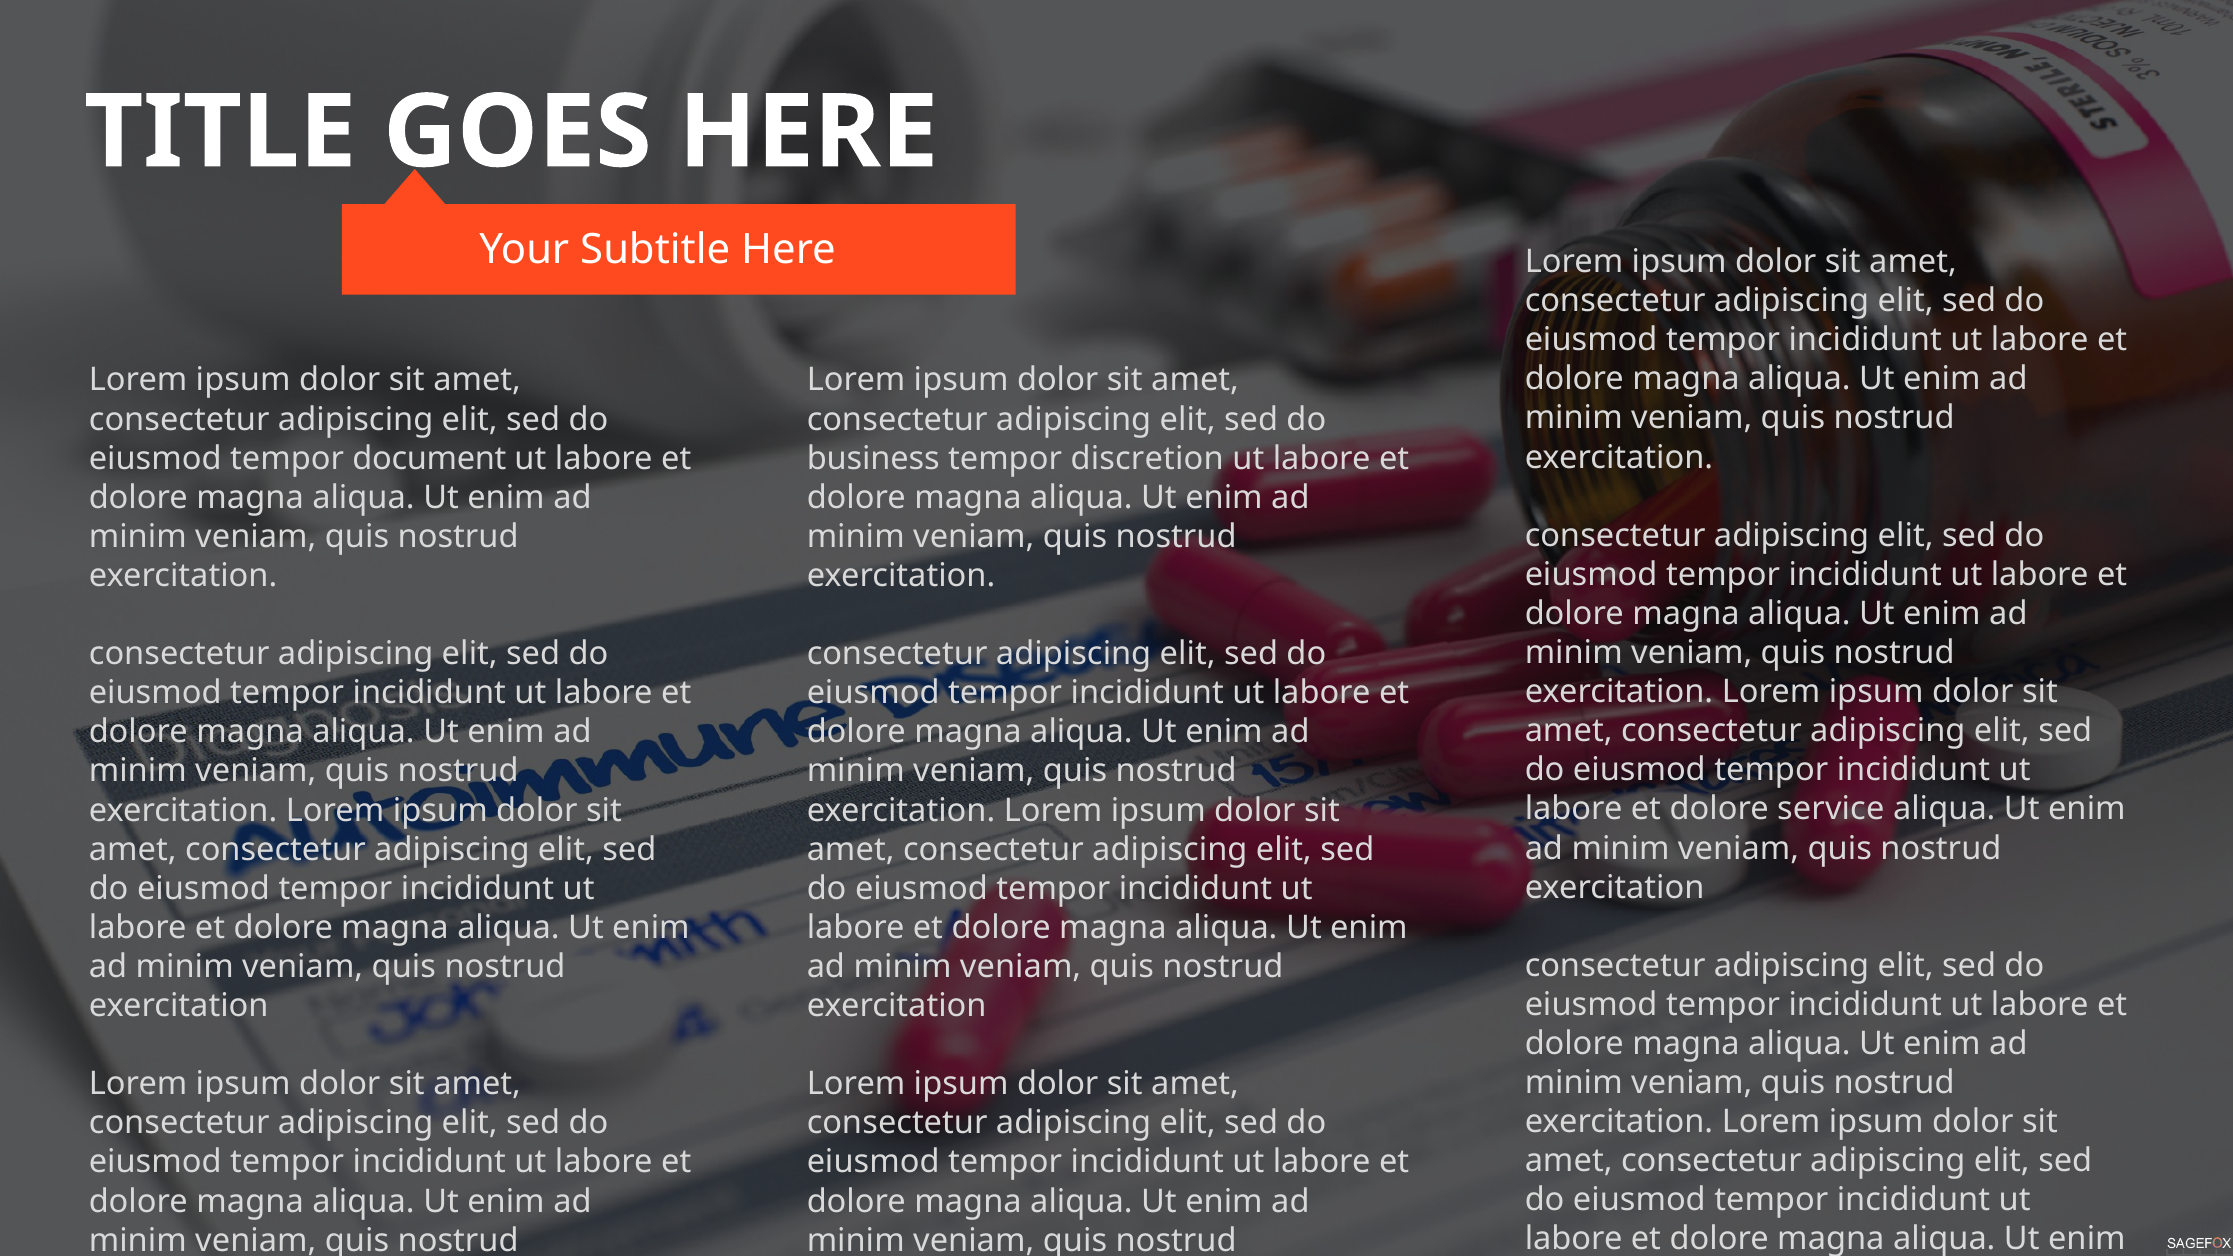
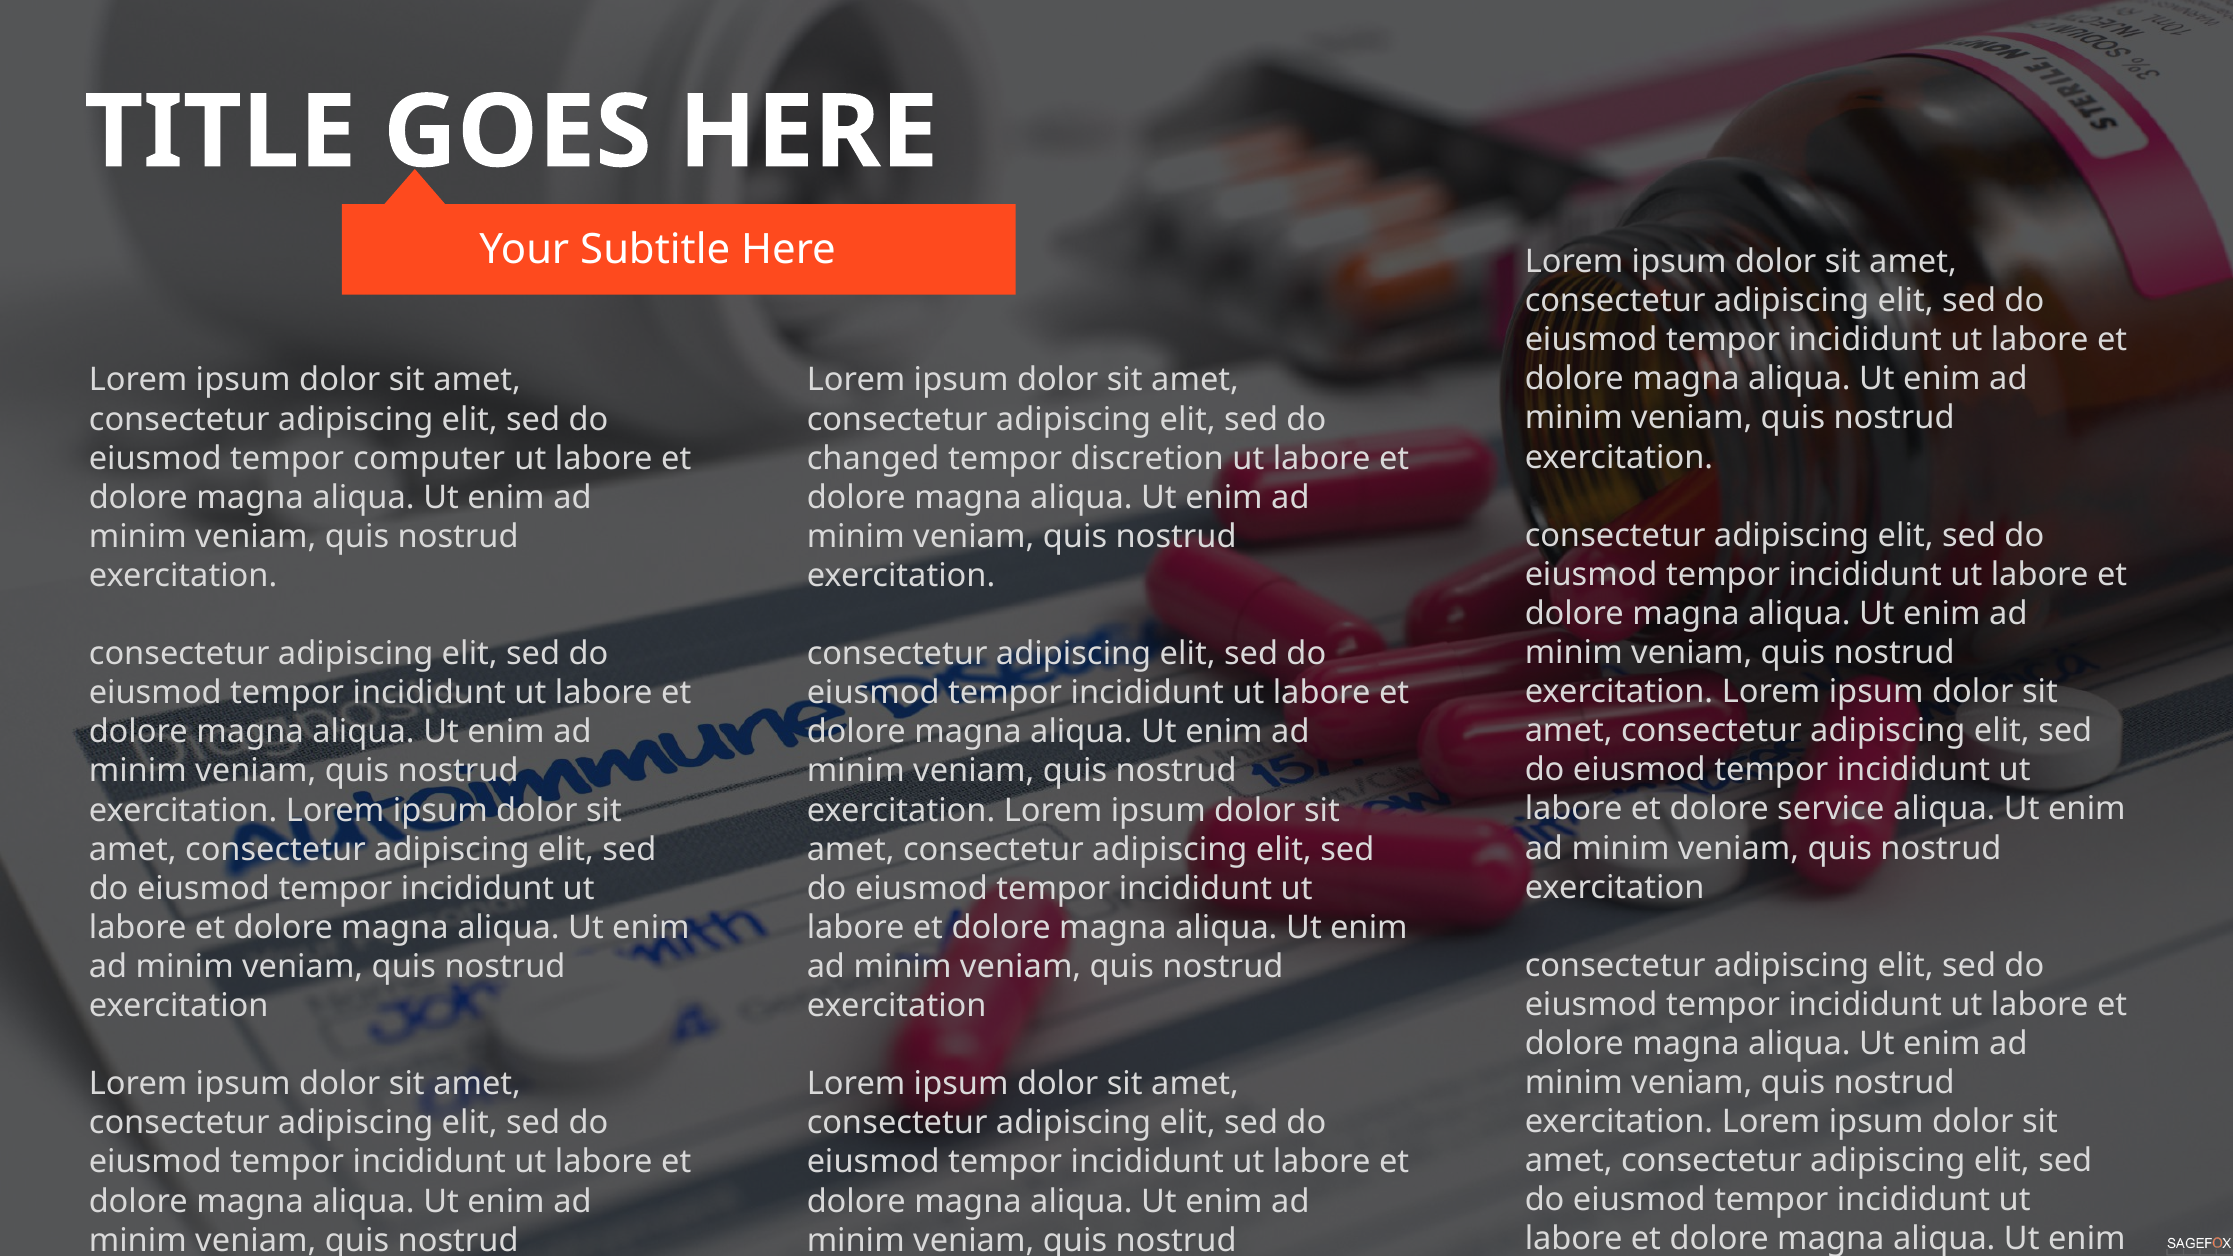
document: document -> computer
business: business -> changed
